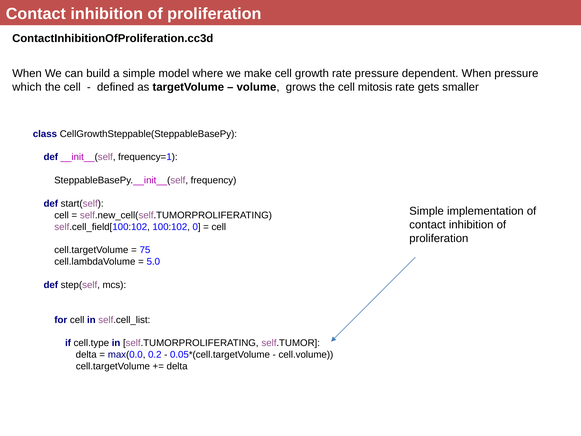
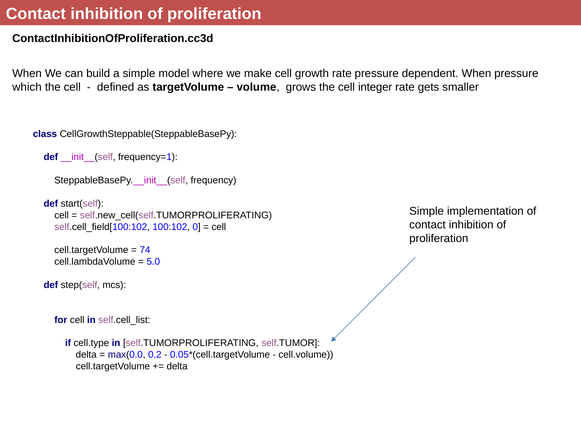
mitosis: mitosis -> integer
75: 75 -> 74
